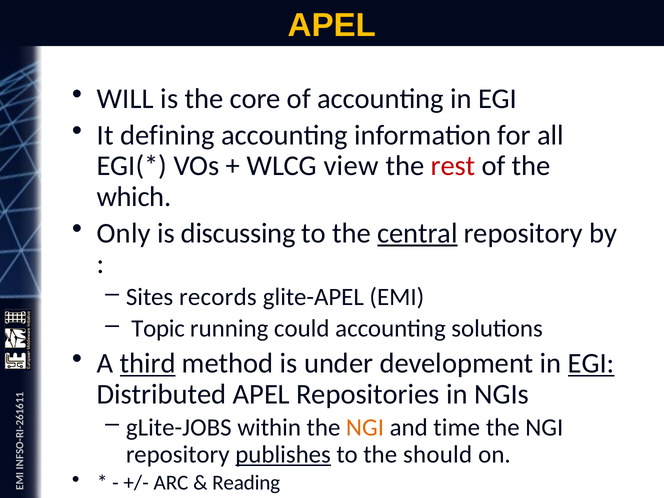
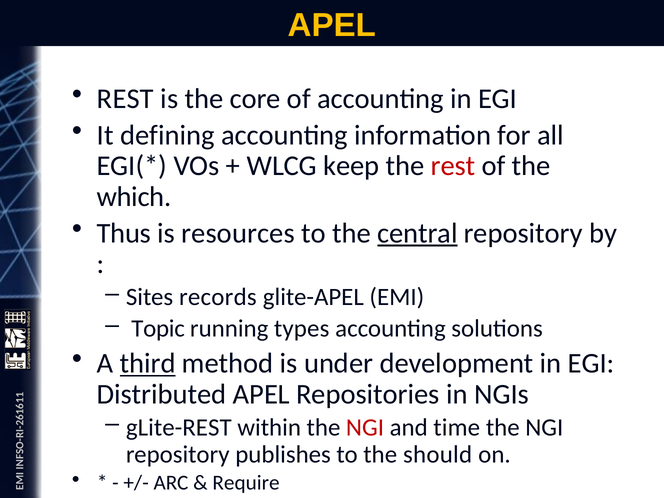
WILL at (125, 99): WILL -> REST
view: view -> keep
Only: Only -> Thus
discussing: discussing -> resources
could: could -> types
EGI at (591, 363) underline: present -> none
gLite-JOBS: gLite-JOBS -> gLite-REST
NGI at (365, 427) colour: orange -> red
publishes underline: present -> none
Reading: Reading -> Require
